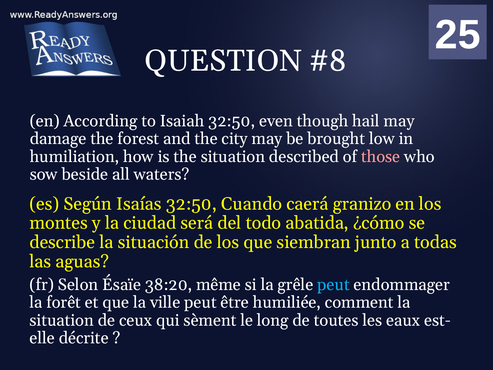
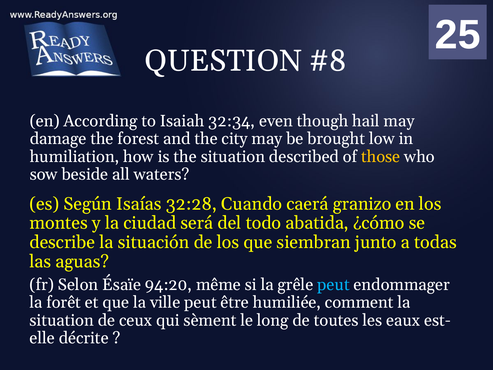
Isaiah 32:50: 32:50 -> 32:34
those colour: pink -> yellow
Isaías 32:50: 32:50 -> 32:28
38:20: 38:20 -> 94:20
